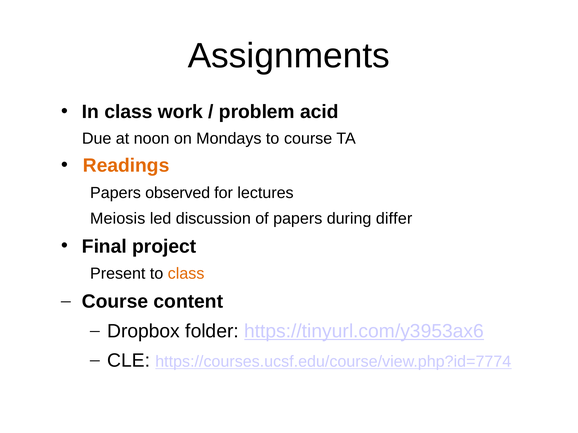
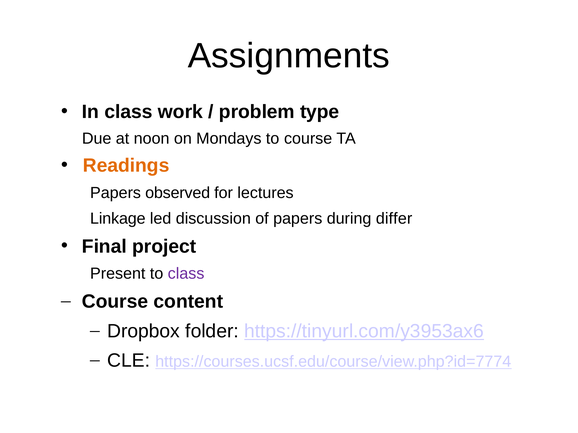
acid: acid -> type
Meiosis: Meiosis -> Linkage
class at (186, 274) colour: orange -> purple
